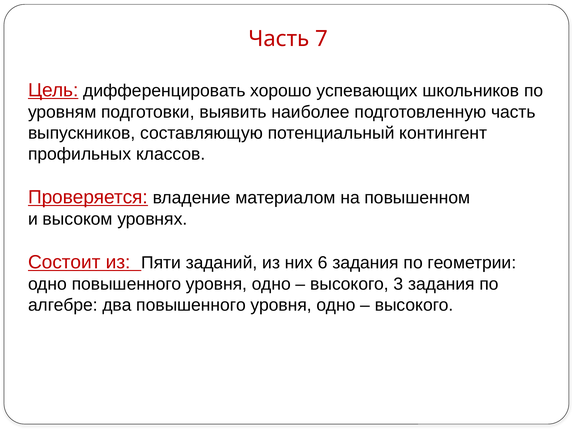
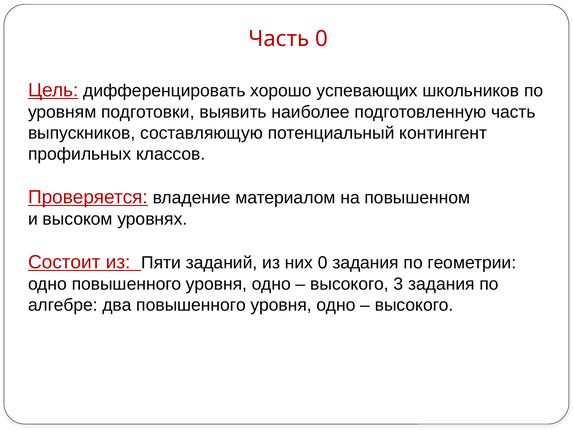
Часть 7: 7 -> 0
них 6: 6 -> 0
